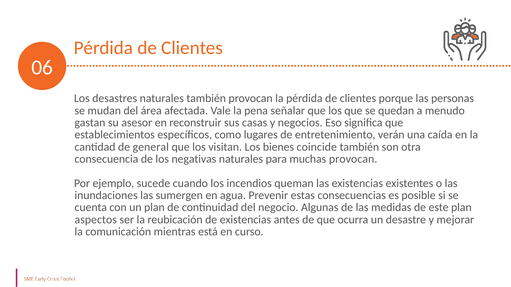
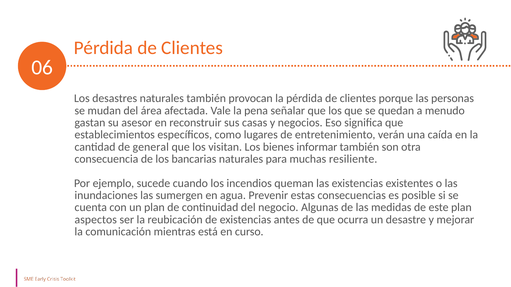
coincide: coincide -> informar
negativas: negativas -> bancarias
muchas provocan: provocan -> resiliente
